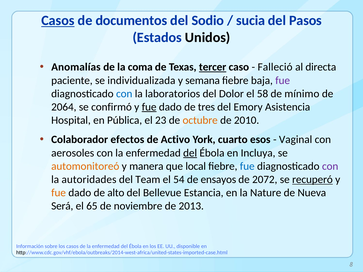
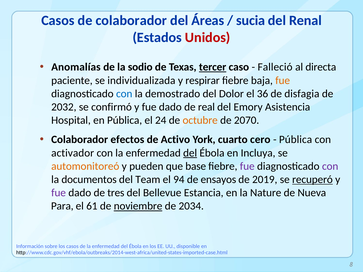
Casos at (58, 21) underline: present -> none
de documentos: documentos -> colaborador
Sodio: Sodio -> Áreas
Pasos: Pasos -> Renal
Unidos colour: black -> red
coma: coma -> sodio
semana: semana -> respirar
fue at (283, 80) colour: purple -> orange
laboratorios: laboratorios -> demostrado
58: 58 -> 36
mínimo: mínimo -> disfagia
2064: 2064 -> 2032
fue at (149, 107) underline: present -> none
tres: tres -> real
23: 23 -> 24
2010: 2010 -> 2070
esos: esos -> cero
Vaginal at (296, 140): Vaginal -> Pública
aerosoles: aerosoles -> activador
manera: manera -> pueden
local: local -> base
fue at (247, 166) colour: blue -> purple
autoridades: autoridades -> documentos
54: 54 -> 94
2072: 2072 -> 2019
fue at (59, 193) colour: orange -> purple
alto: alto -> tres
Será: Será -> Para
65: 65 -> 61
noviembre underline: none -> present
2013: 2013 -> 2034
